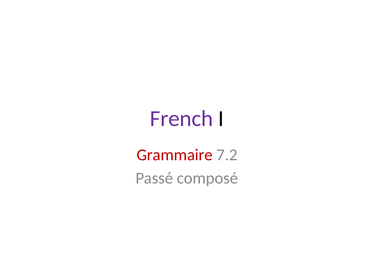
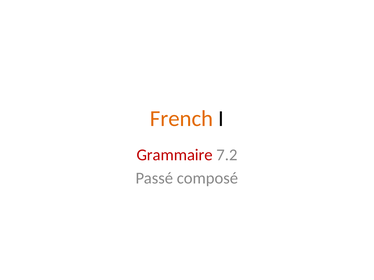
French colour: purple -> orange
